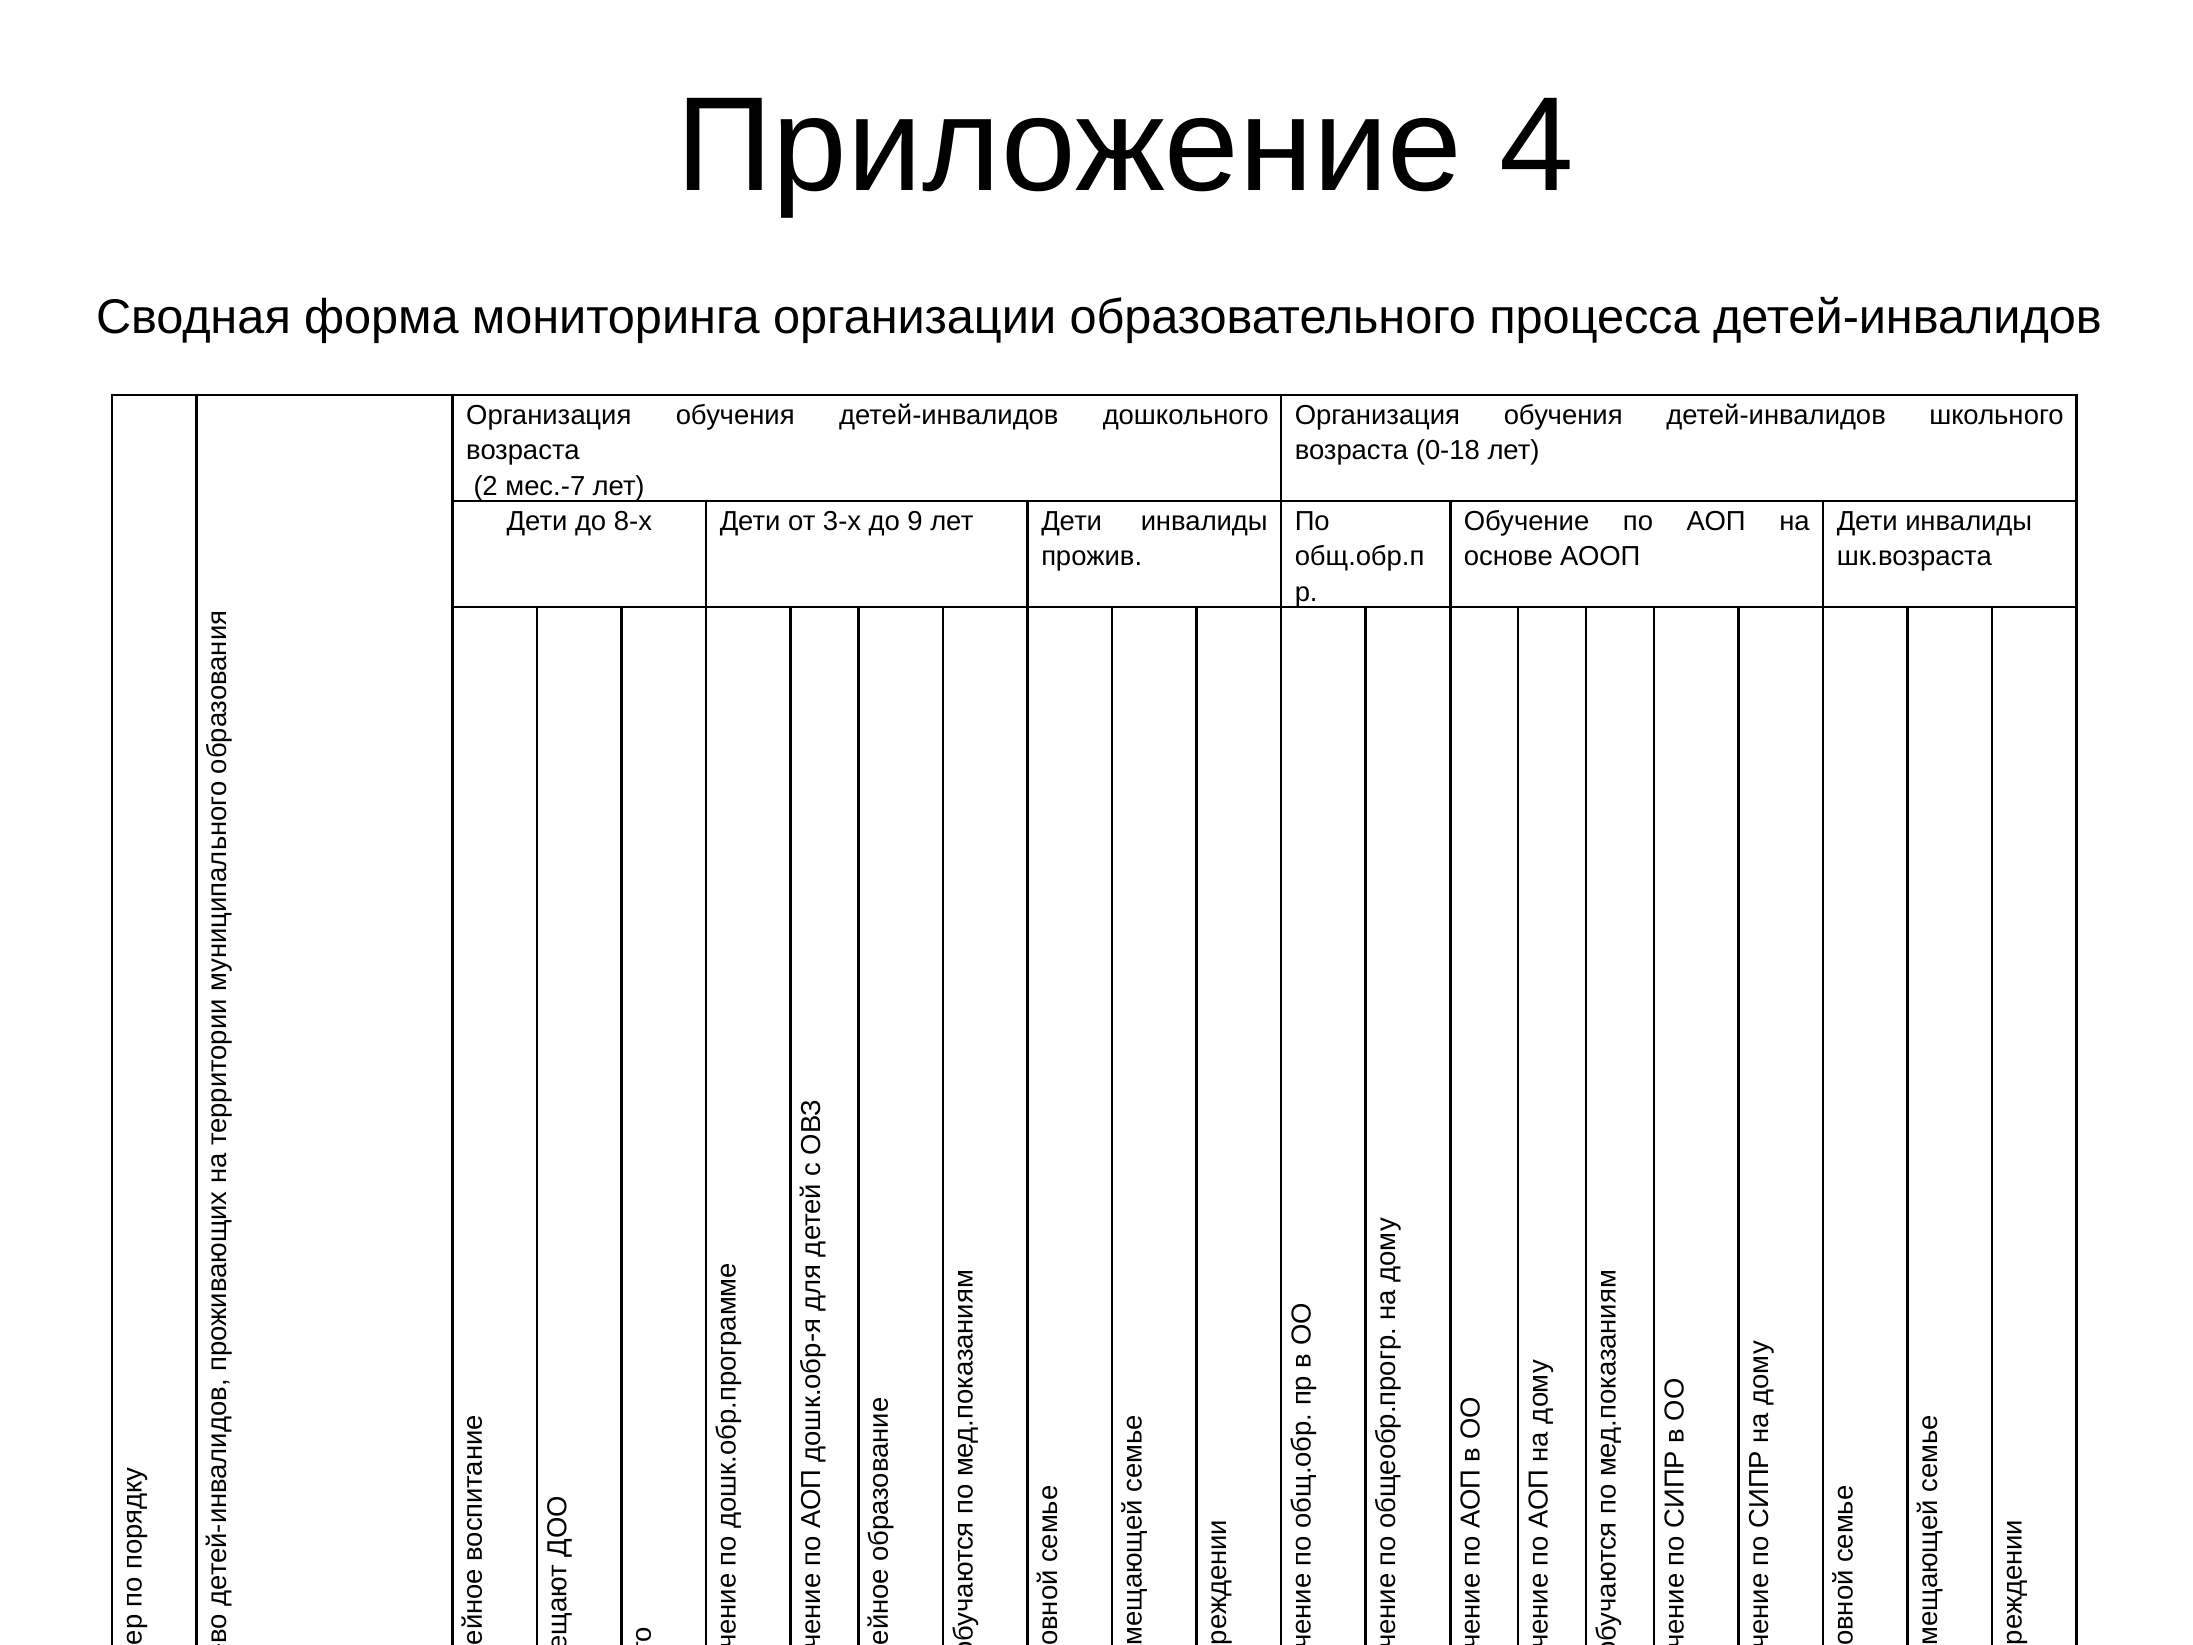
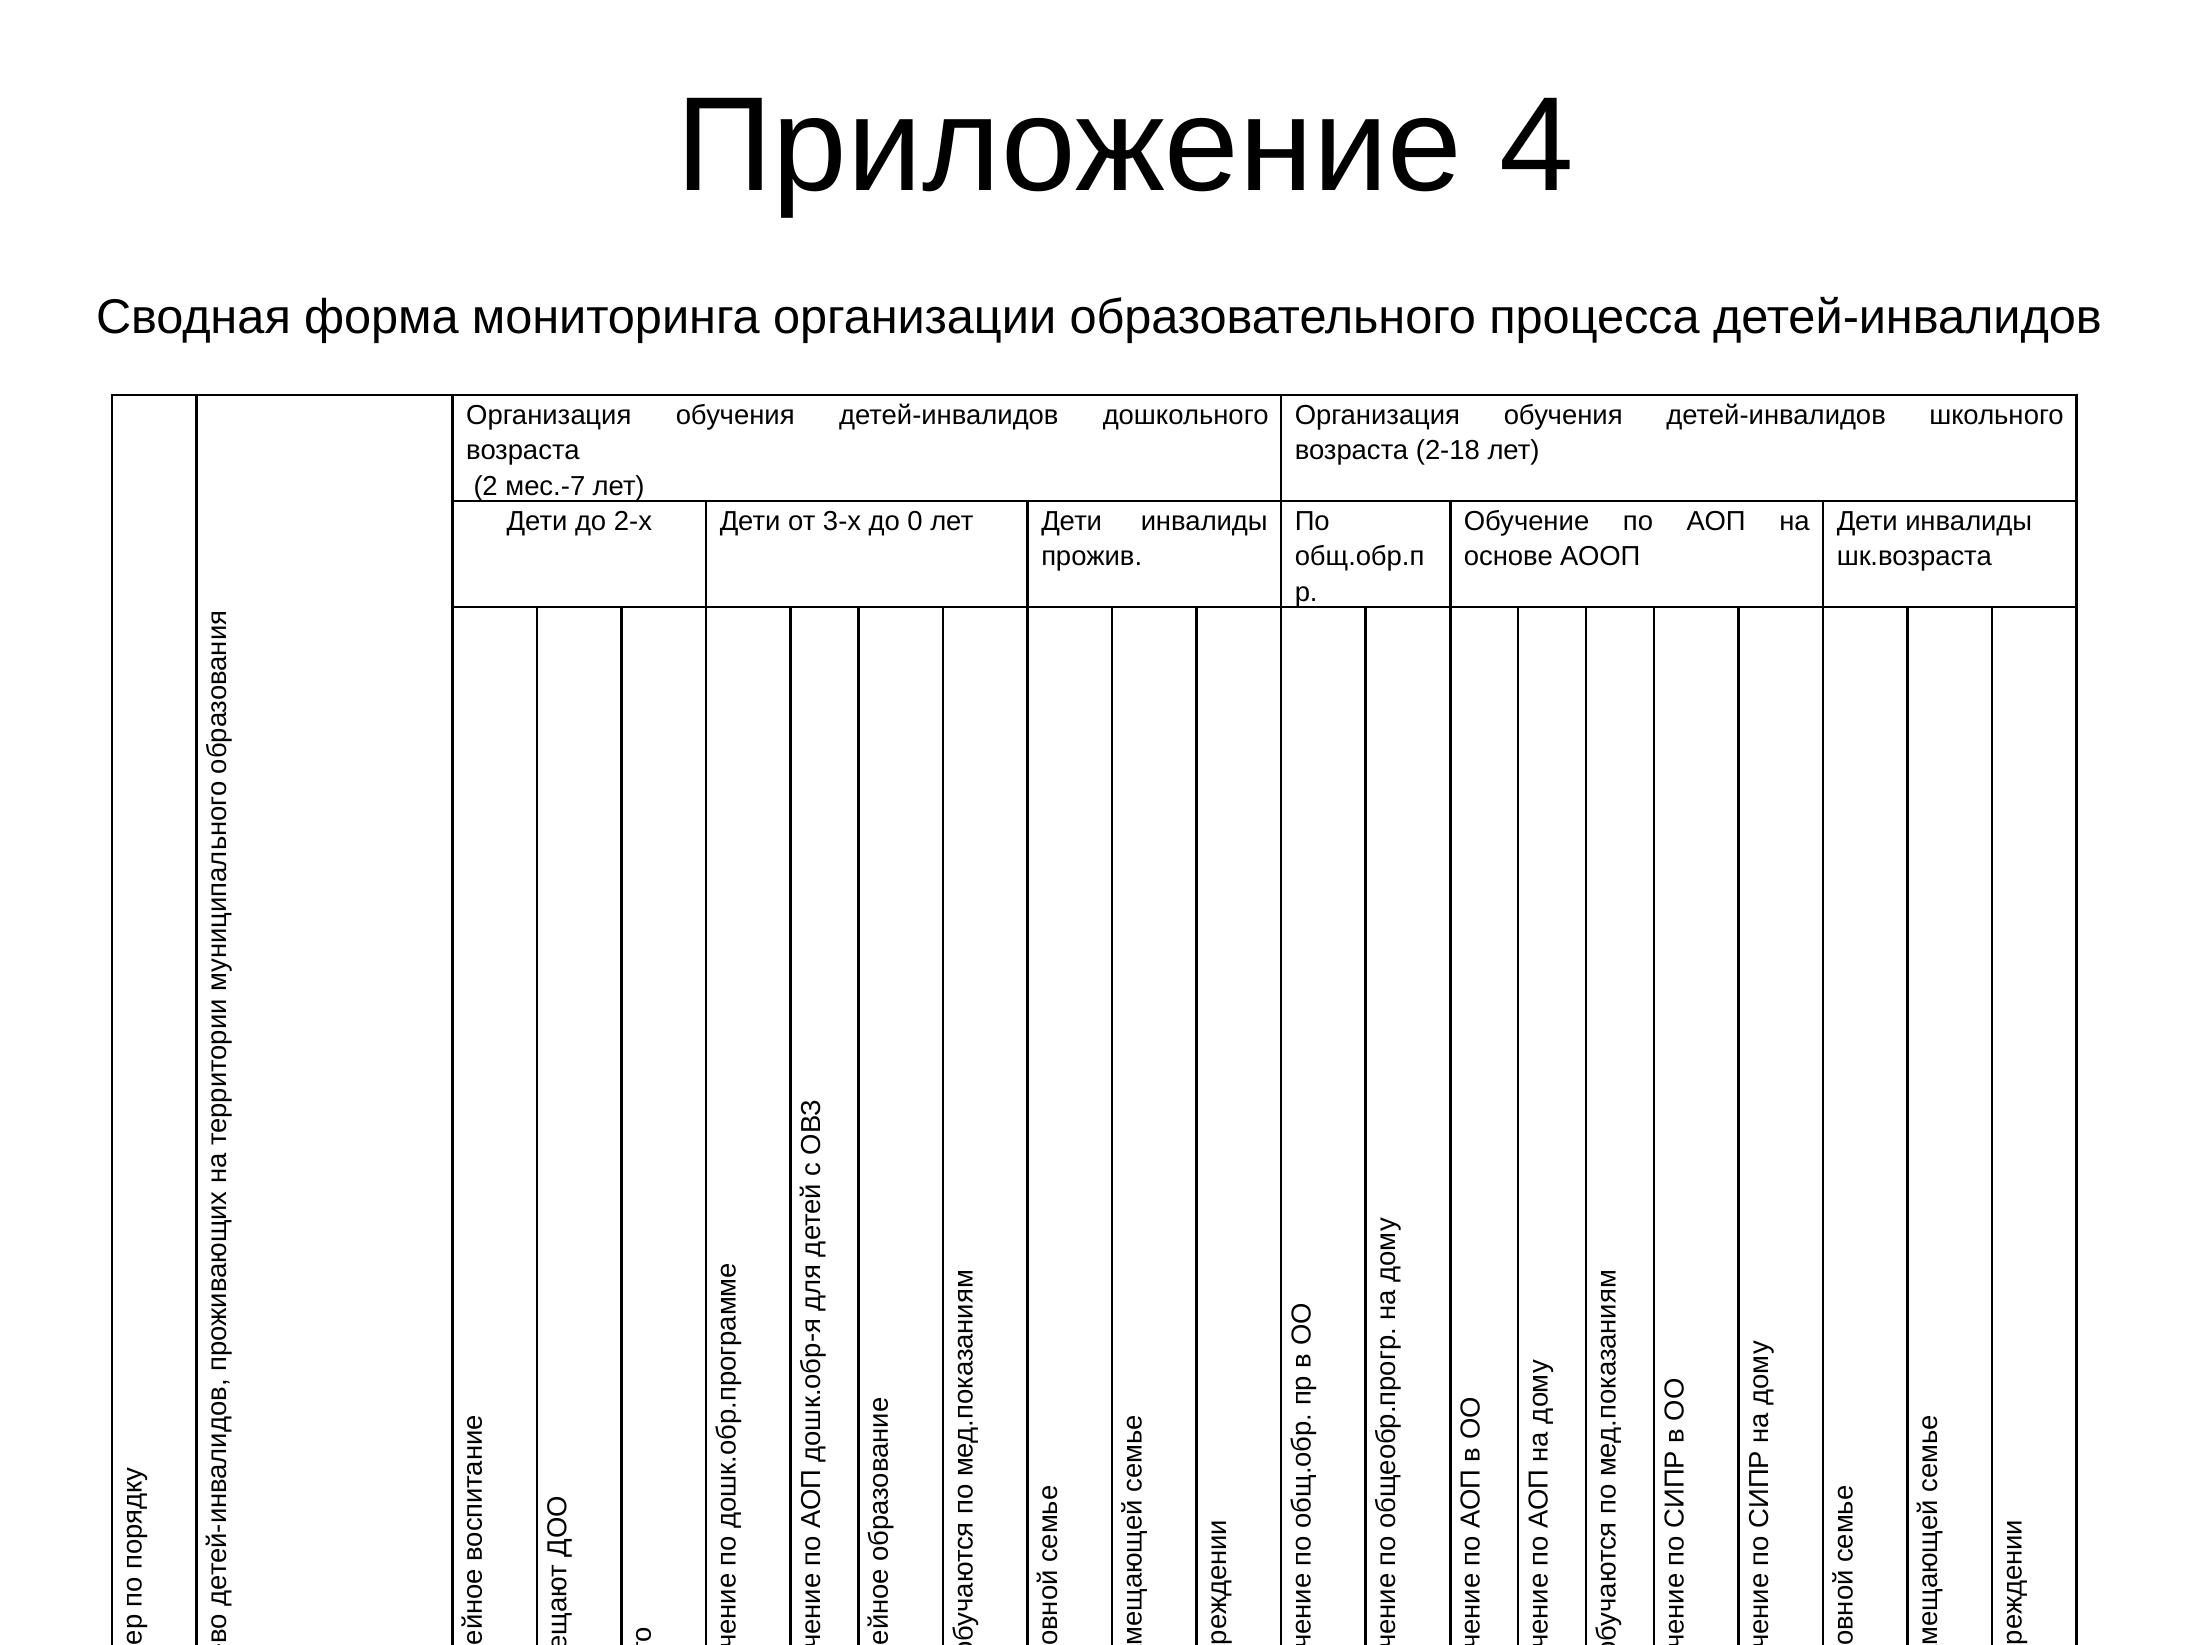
0-18: 0-18 -> 2-18
8-х: 8-х -> 2-х
до 9: 9 -> 0
